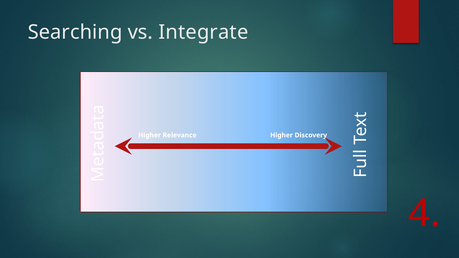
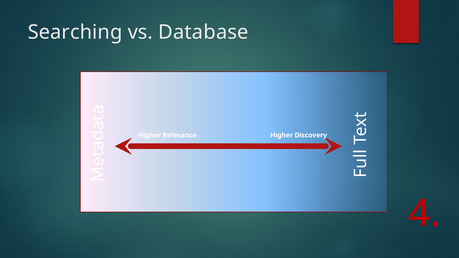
Integrate: Integrate -> Database
